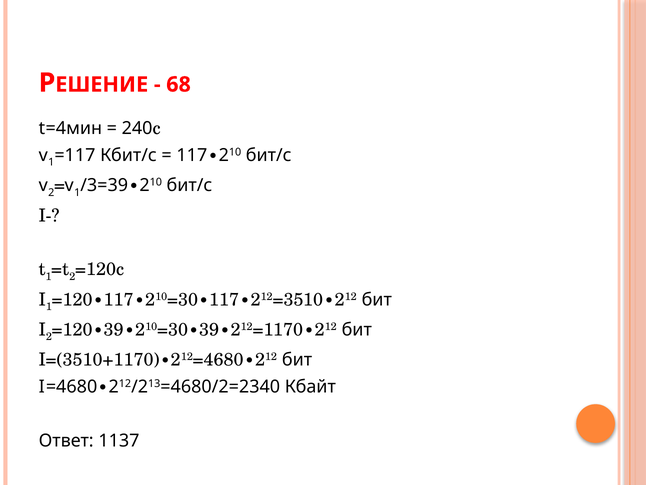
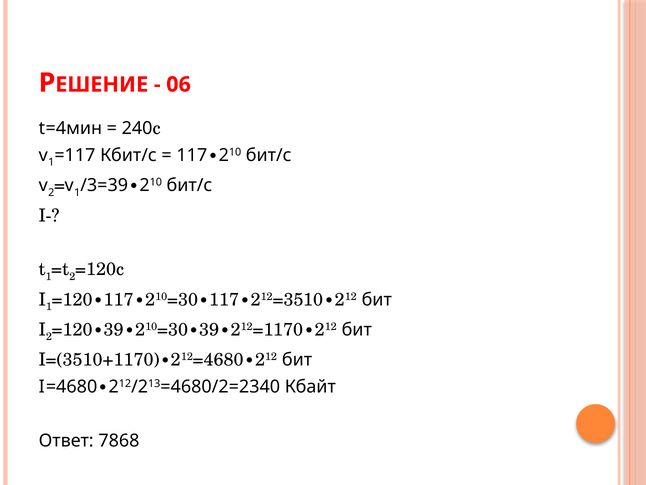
68: 68 -> 06
1137: 1137 -> 7868
